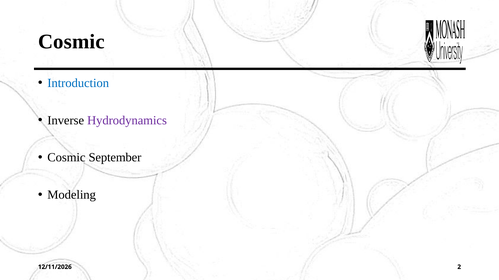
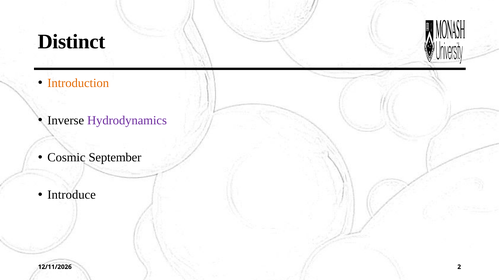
Cosmic at (71, 42): Cosmic -> Distinct
Introduction colour: blue -> orange
Modeling: Modeling -> Introduce
